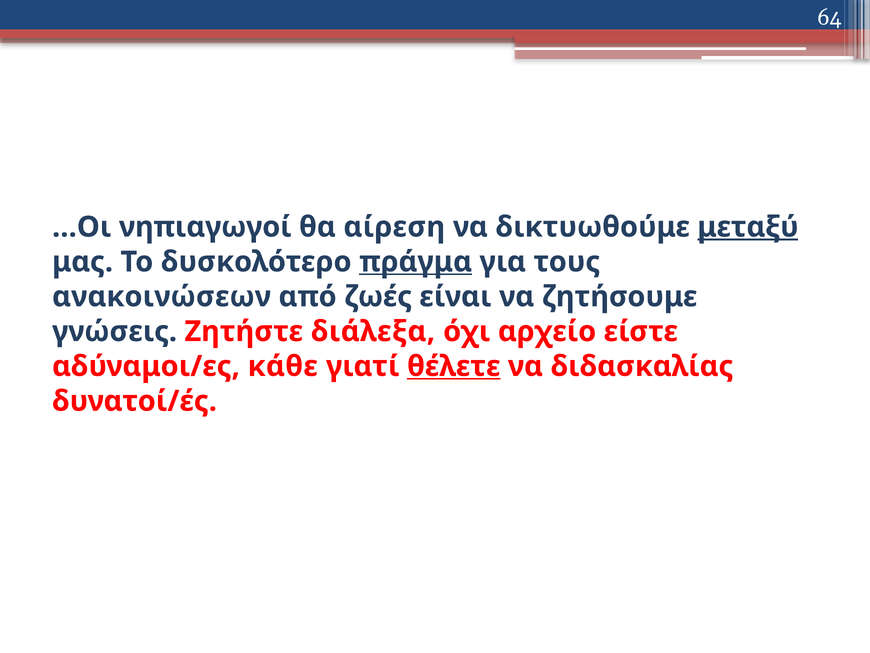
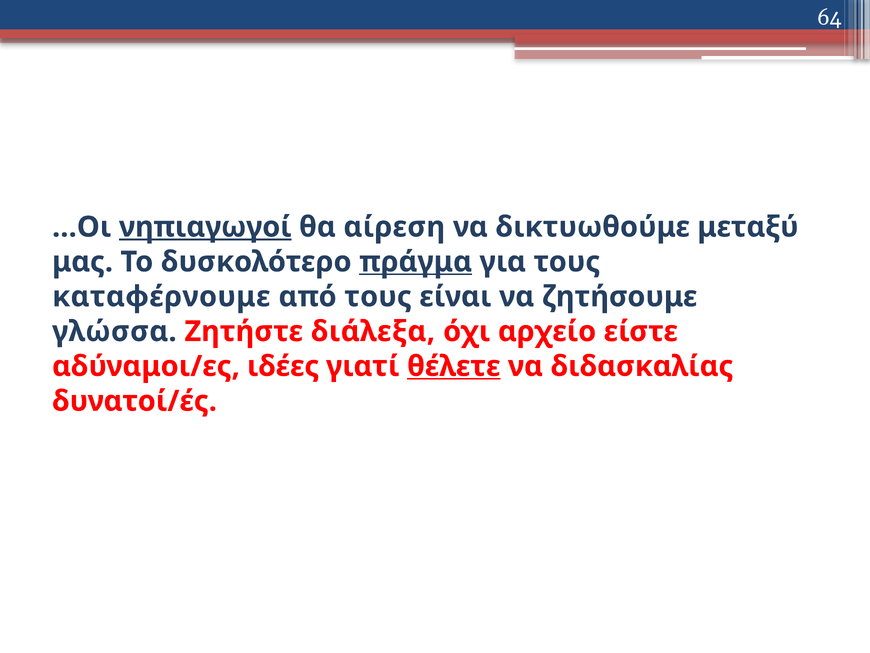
νηπιαγωγοί underline: none -> present
μεταξύ underline: present -> none
ανακοινώσεων: ανακοινώσεων -> καταφέρνουμε
από ζωές: ζωές -> τους
γνώσεις: γνώσεις -> γλώσσα
κάθε: κάθε -> ιδέες
